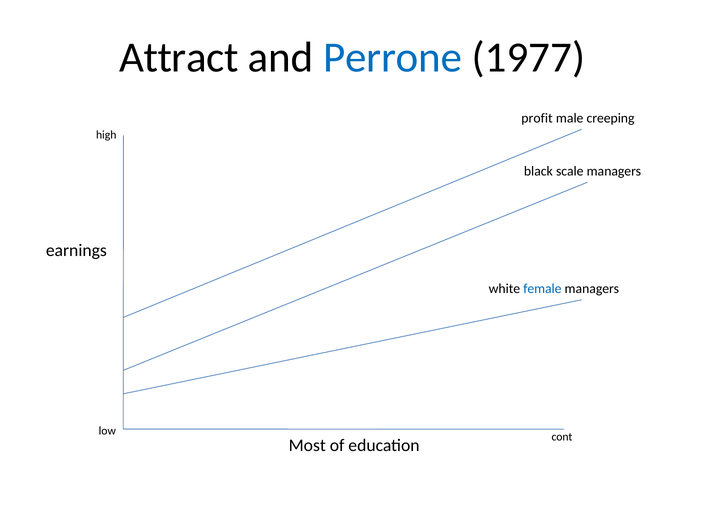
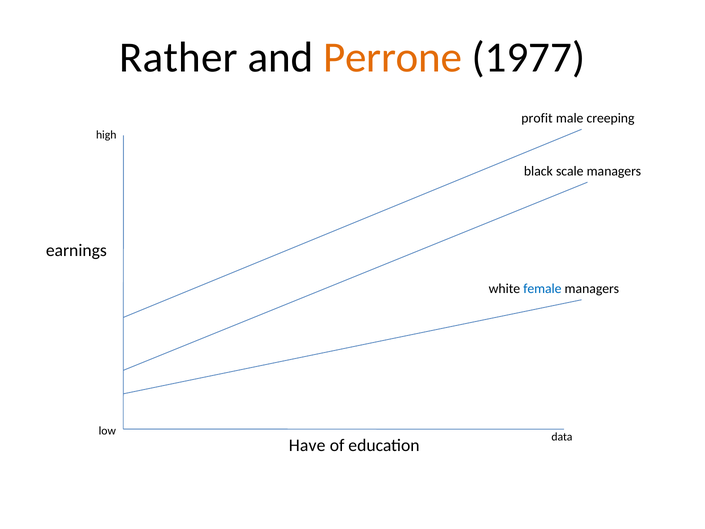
Attract: Attract -> Rather
Perrone colour: blue -> orange
cont: cont -> data
Most: Most -> Have
